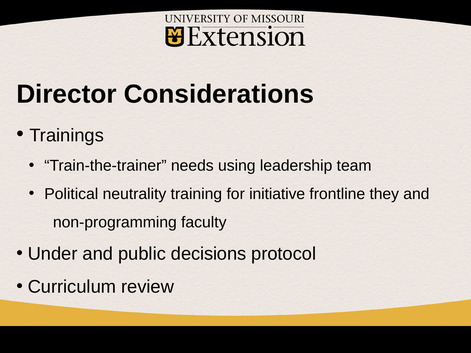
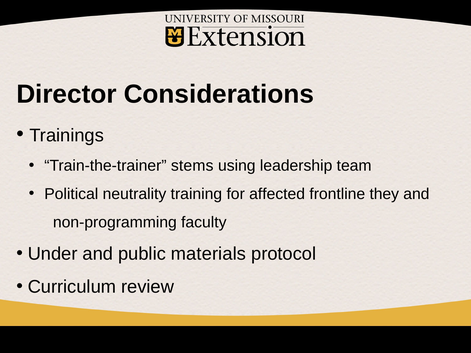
needs: needs -> stems
initiative: initiative -> affected
decisions: decisions -> materials
